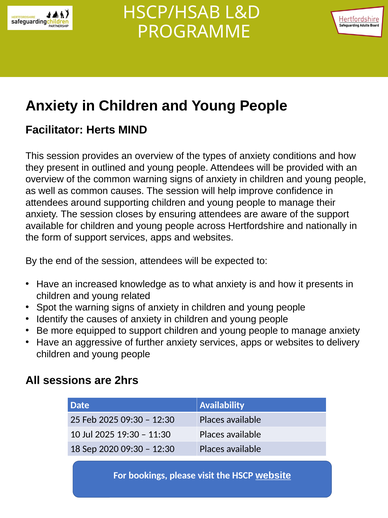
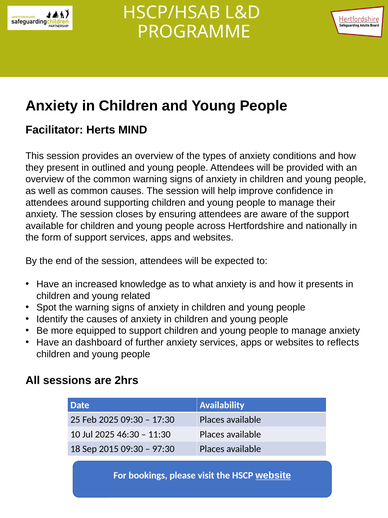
aggressive: aggressive -> dashboard
delivery: delivery -> reflects
12:30 at (163, 419): 12:30 -> 17:30
19:30: 19:30 -> 46:30
2020: 2020 -> 2015
12:30 at (163, 448): 12:30 -> 97:30
